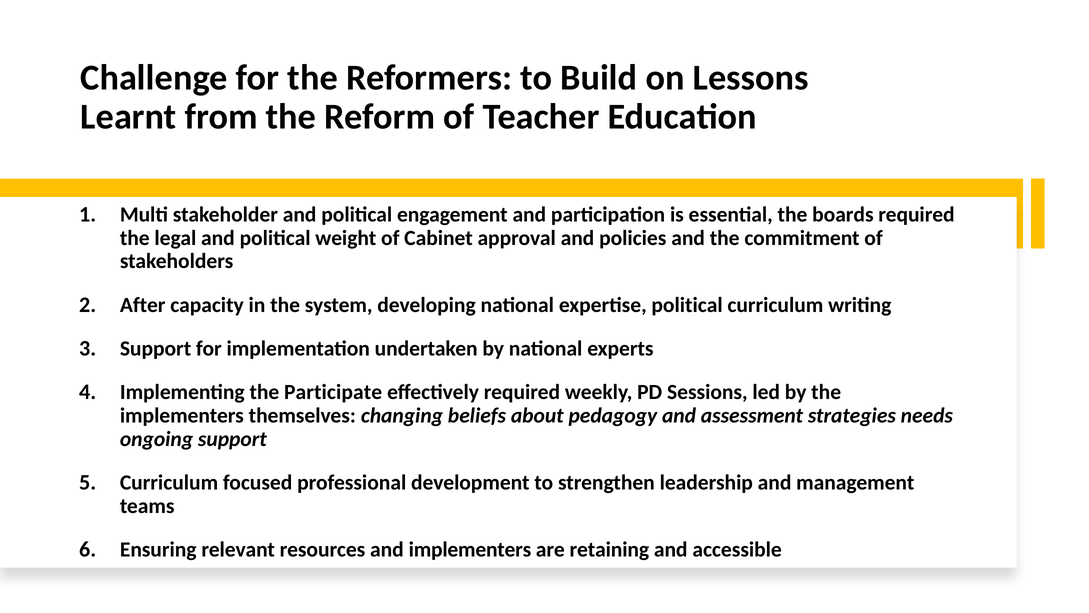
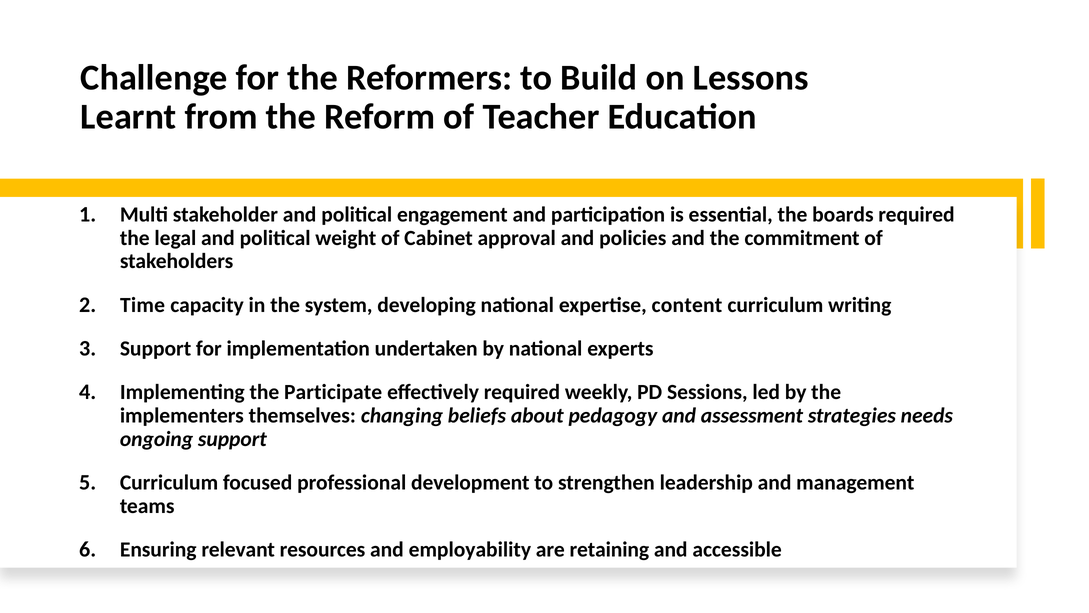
After: After -> Time
expertise political: political -> content
and implementers: implementers -> employability
